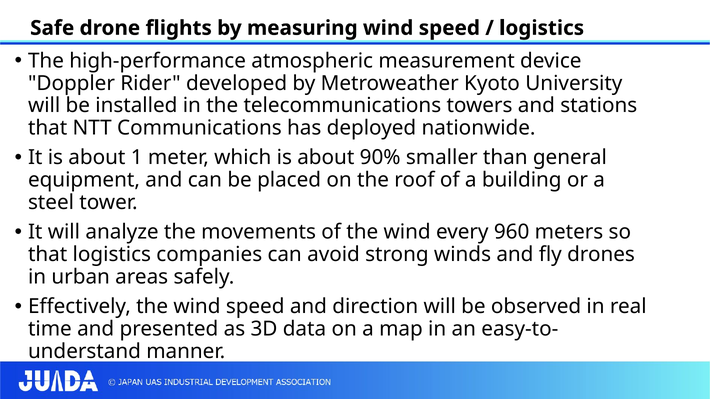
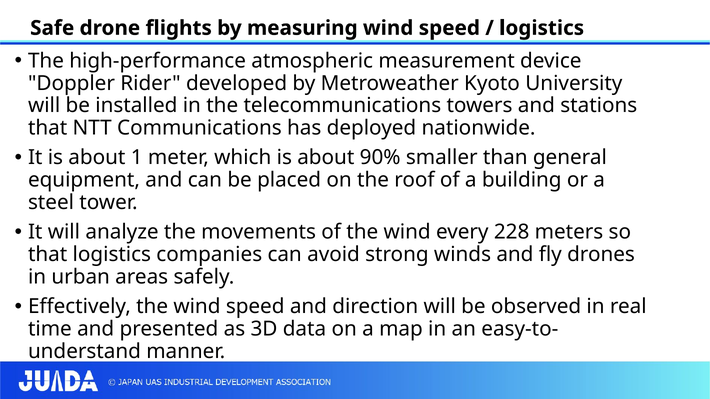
960: 960 -> 228
